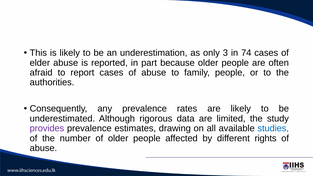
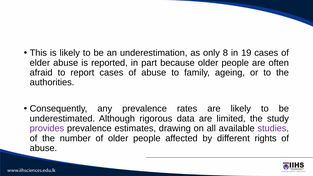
3: 3 -> 8
74: 74 -> 19
family people: people -> ageing
studies colour: blue -> purple
